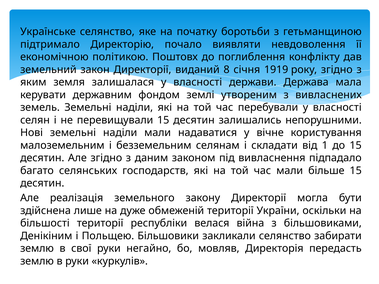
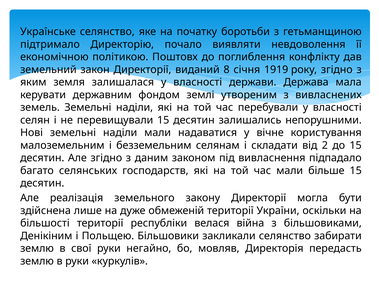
1: 1 -> 2
